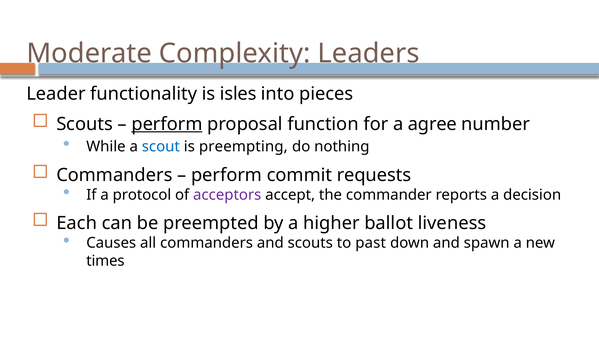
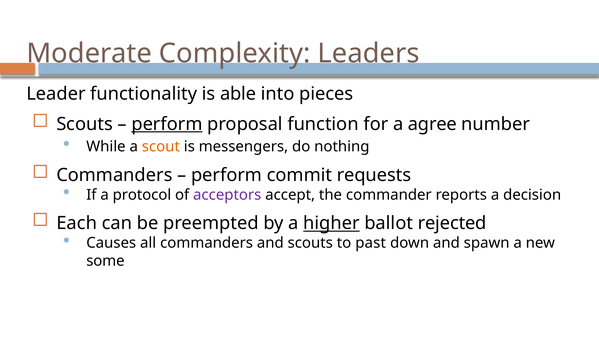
isles: isles -> able
scout colour: blue -> orange
preempting: preempting -> messengers
higher underline: none -> present
liveness: liveness -> rejected
times: times -> some
